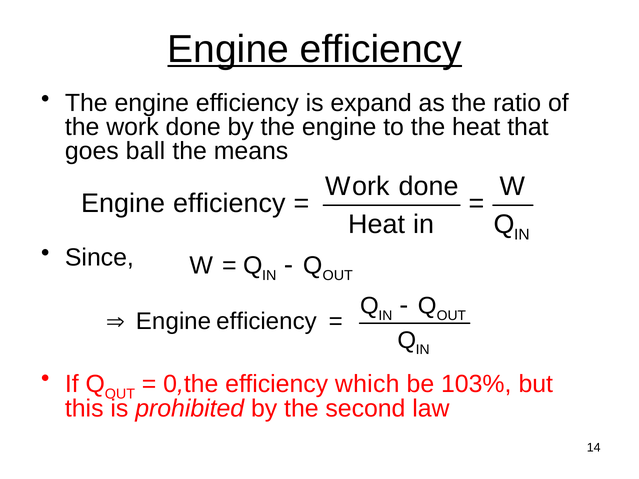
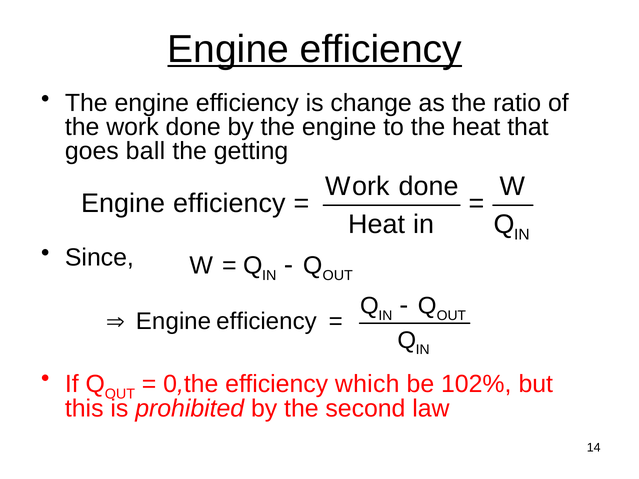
expand: expand -> change
means: means -> getting
103%: 103% -> 102%
